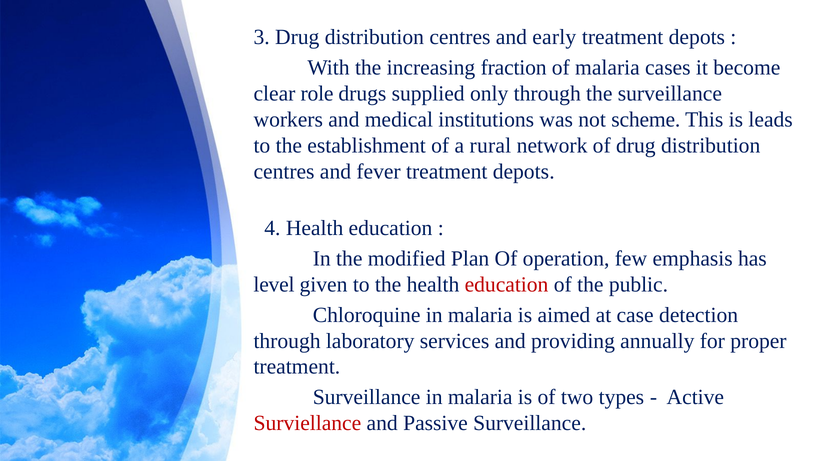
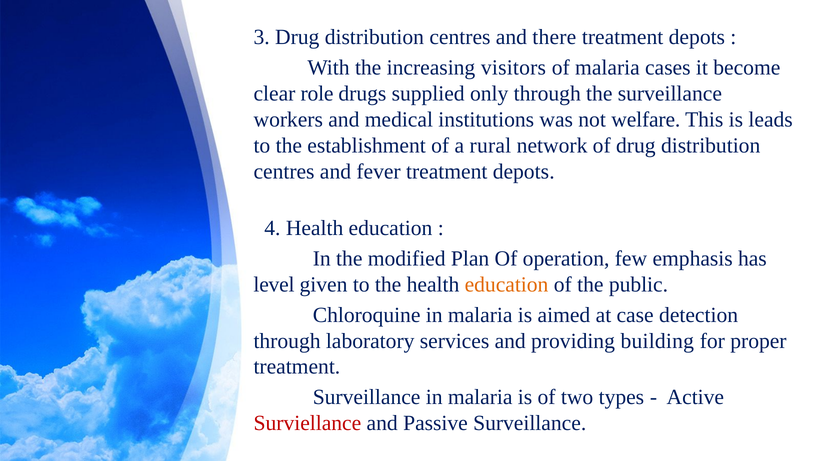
early: early -> there
fraction: fraction -> visitors
scheme: scheme -> welfare
education at (507, 284) colour: red -> orange
annually: annually -> building
